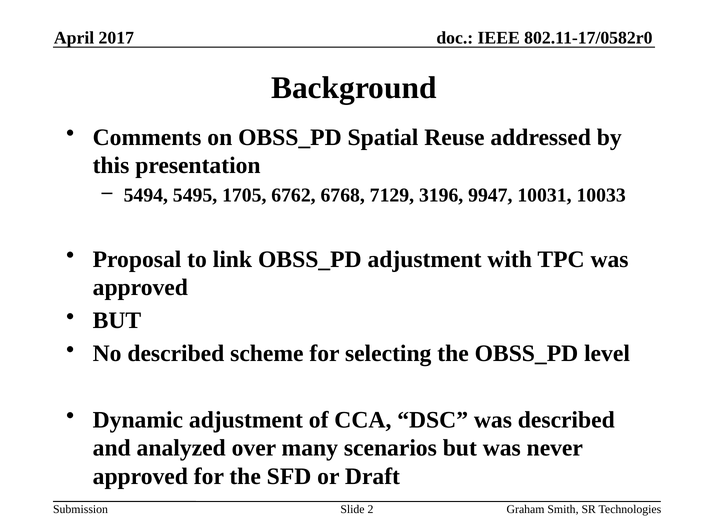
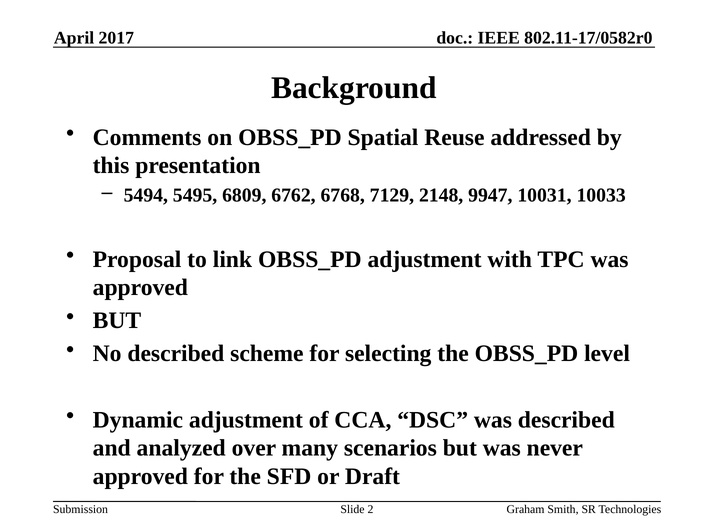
1705: 1705 -> 6809
3196: 3196 -> 2148
